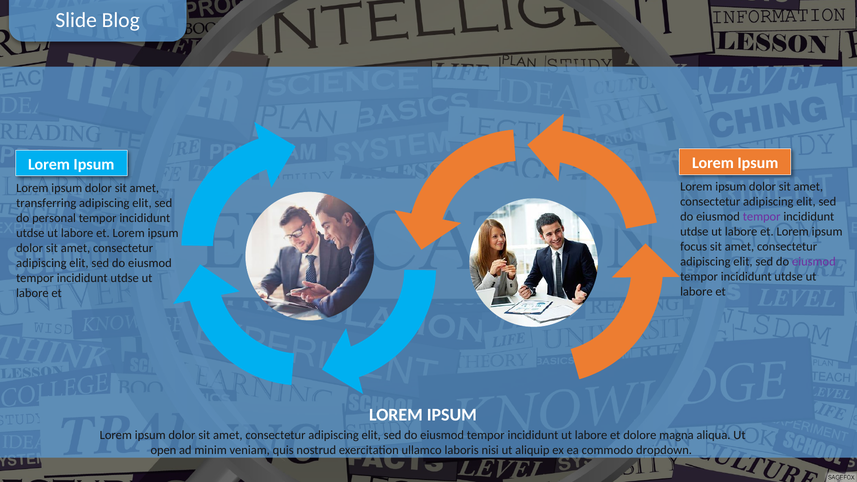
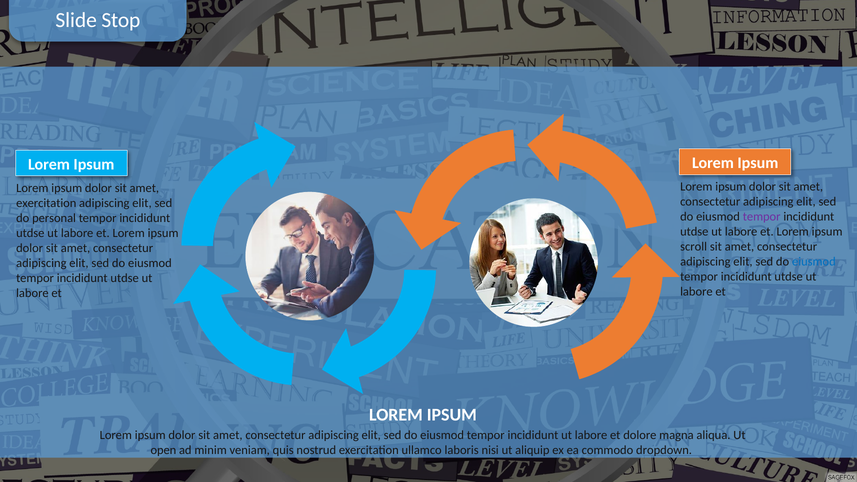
Blog: Blog -> Stop
transferring at (46, 203): transferring -> exercitation
focus: focus -> scroll
eiusmod at (814, 262) colour: purple -> blue
